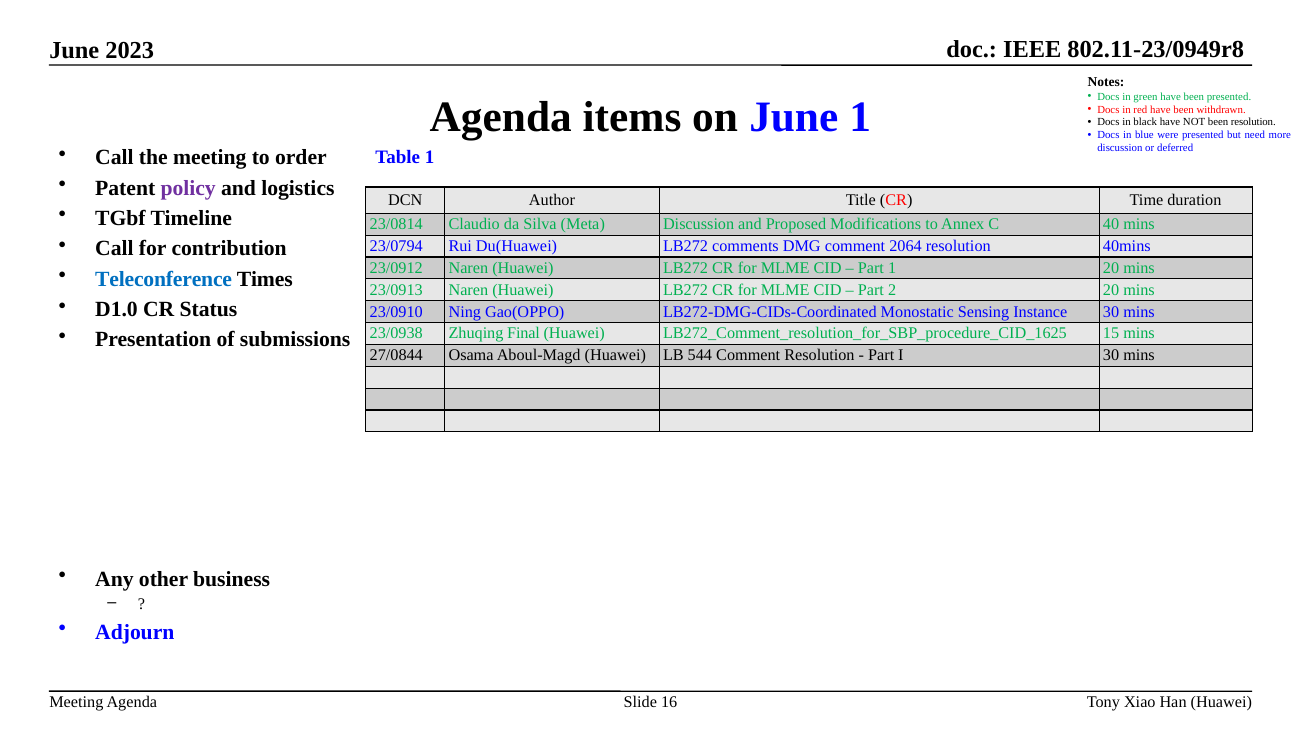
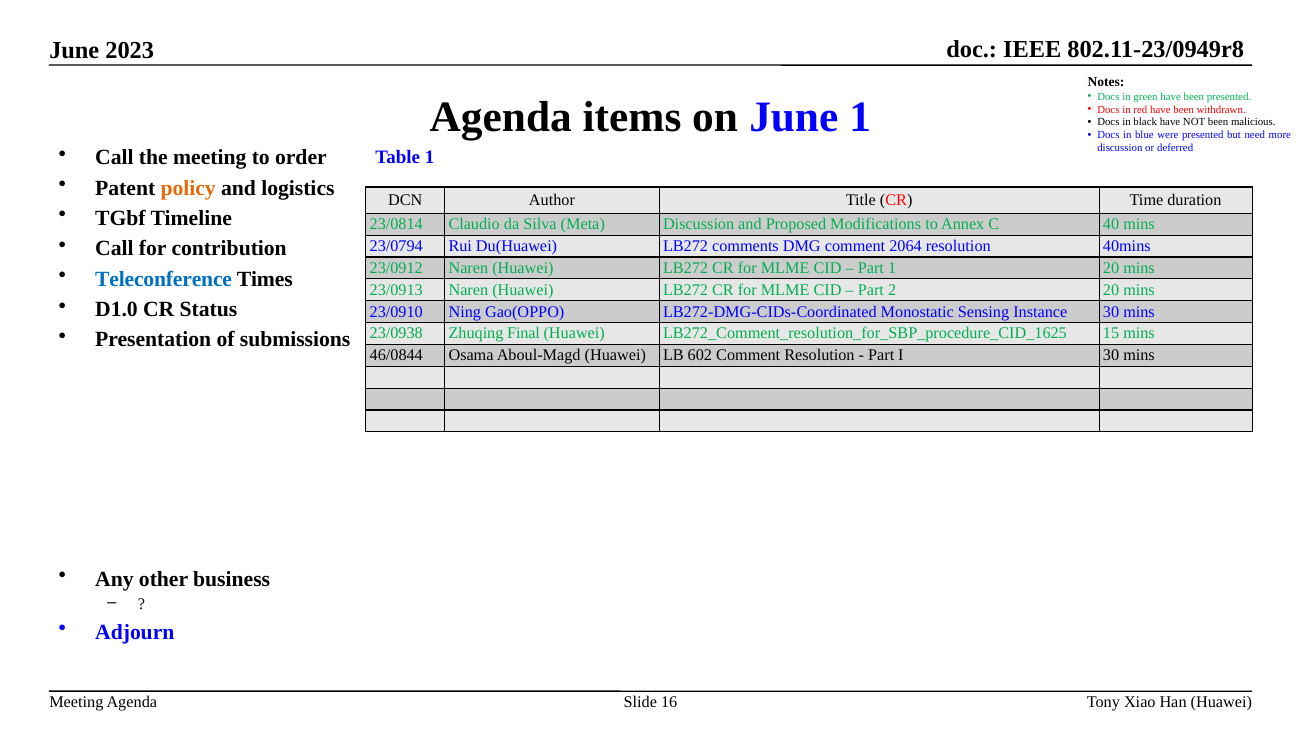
been resolution: resolution -> malicious
policy colour: purple -> orange
27/0844: 27/0844 -> 46/0844
544: 544 -> 602
